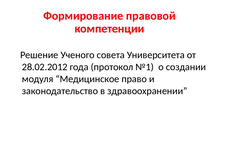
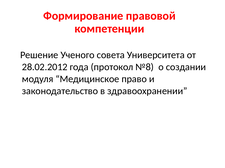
№1: №1 -> №8
